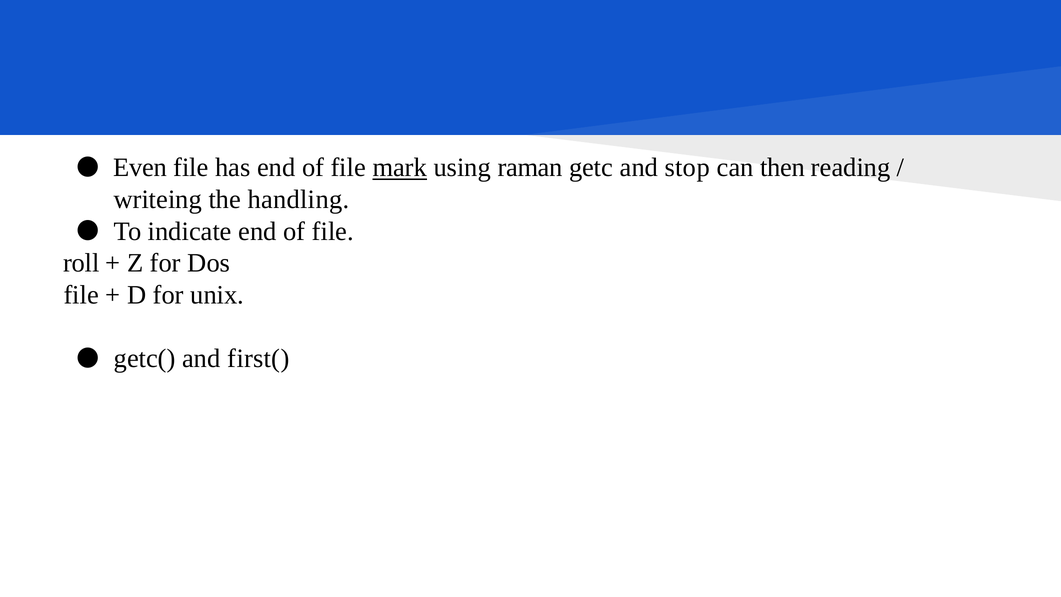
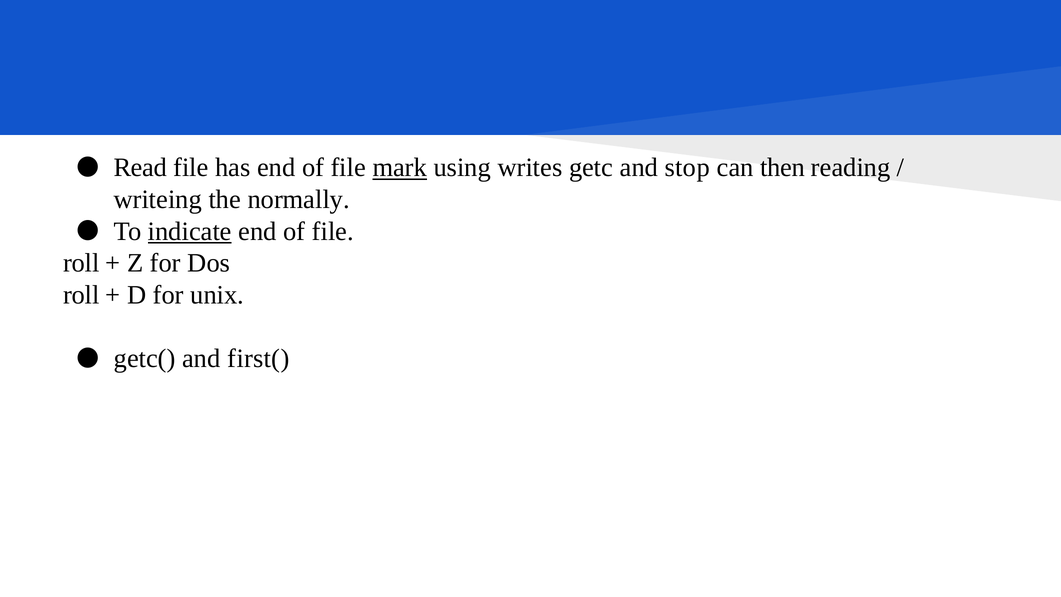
Even: Even -> Read
raman: raman -> writes
handling: handling -> normally
indicate underline: none -> present
file at (81, 295): file -> roll
